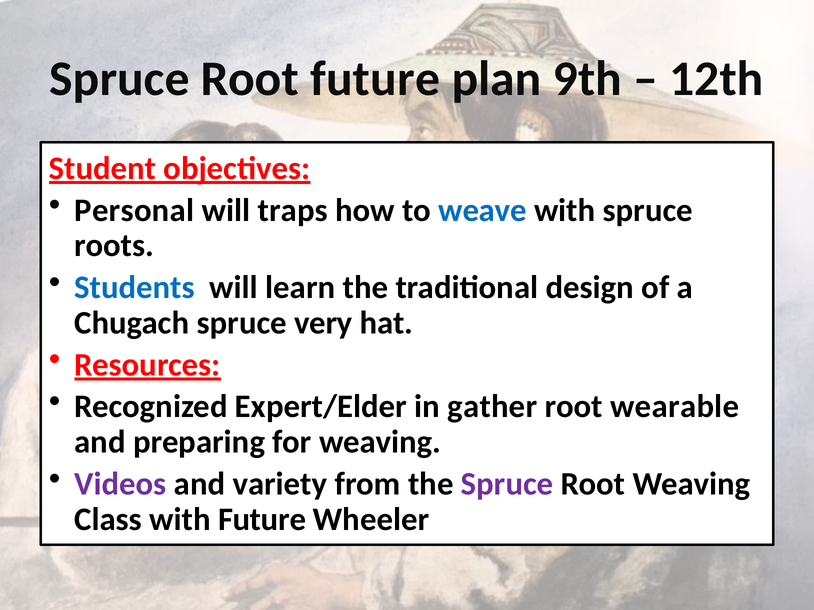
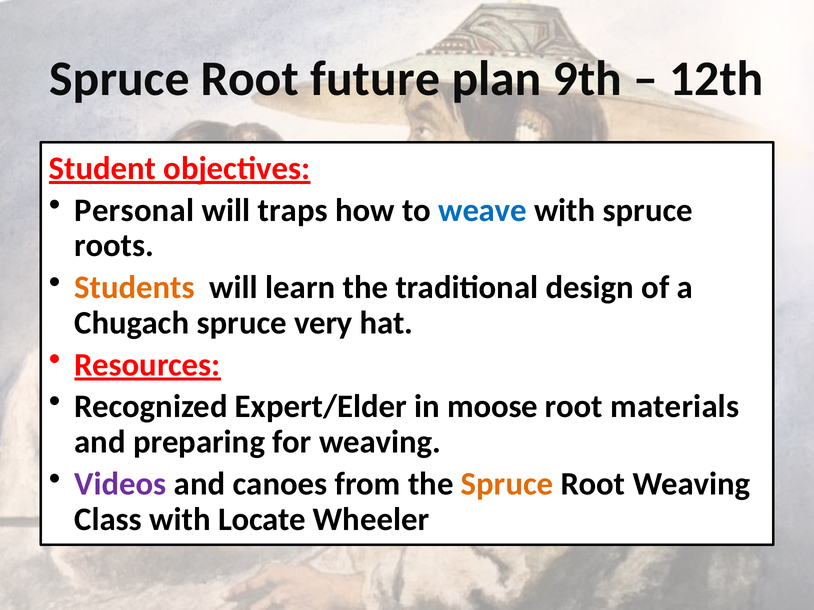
Students colour: blue -> orange
gather: gather -> moose
wearable: wearable -> materials
variety: variety -> canoes
Spruce at (507, 484) colour: purple -> orange
with Future: Future -> Locate
